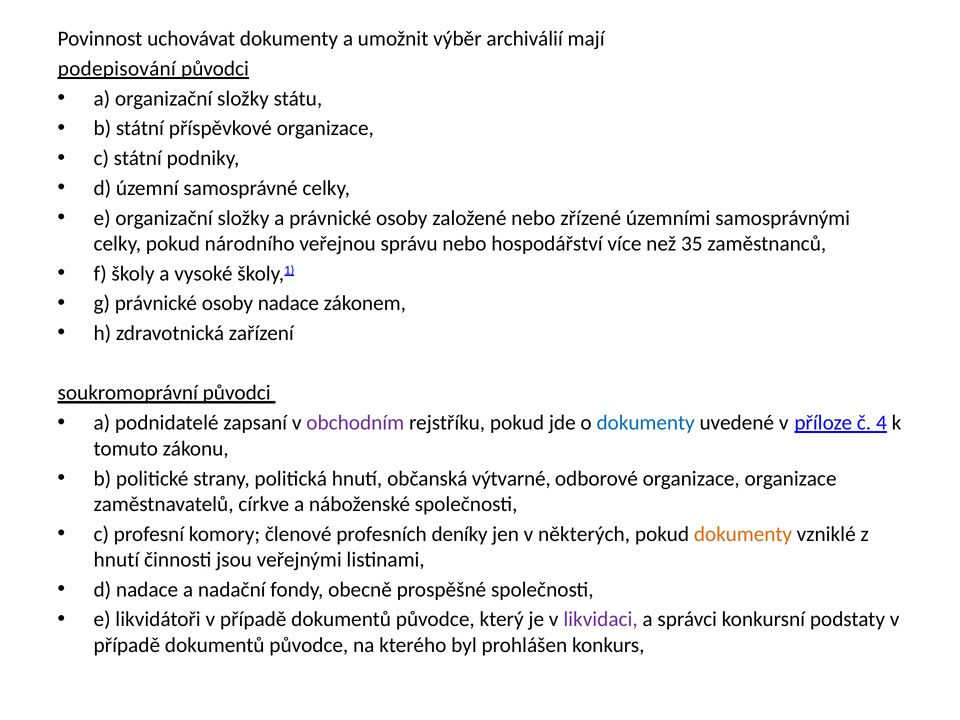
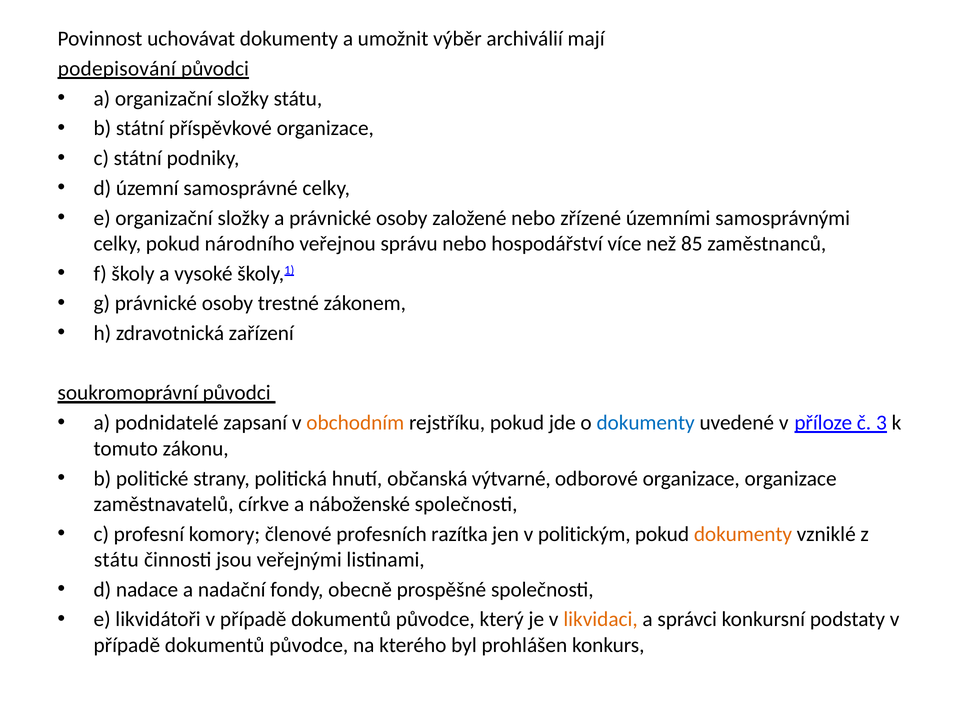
35: 35 -> 85
osoby nadace: nadace -> trestné
obchodním colour: purple -> orange
4: 4 -> 3
deníky: deníky -> razítka
některých: některých -> politickým
hnutí at (116, 560): hnutí -> státu
likvidaci colour: purple -> orange
